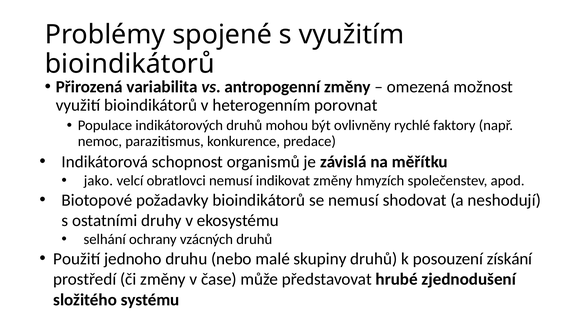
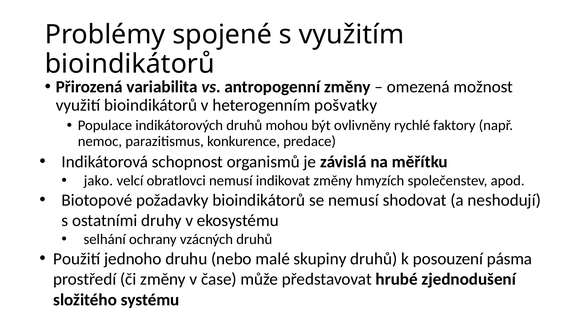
porovnat: porovnat -> pošvatky
získání: získání -> pásma
